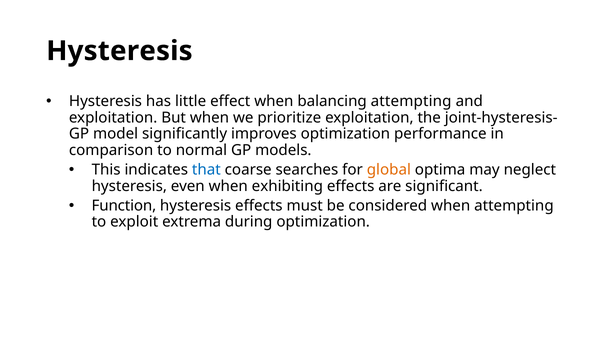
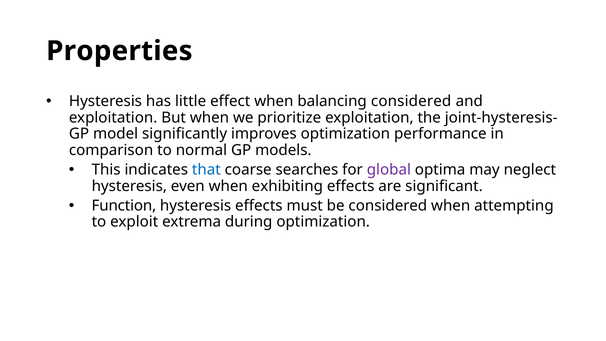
Hysteresis at (119, 51): Hysteresis -> Properties
balancing attempting: attempting -> considered
global colour: orange -> purple
